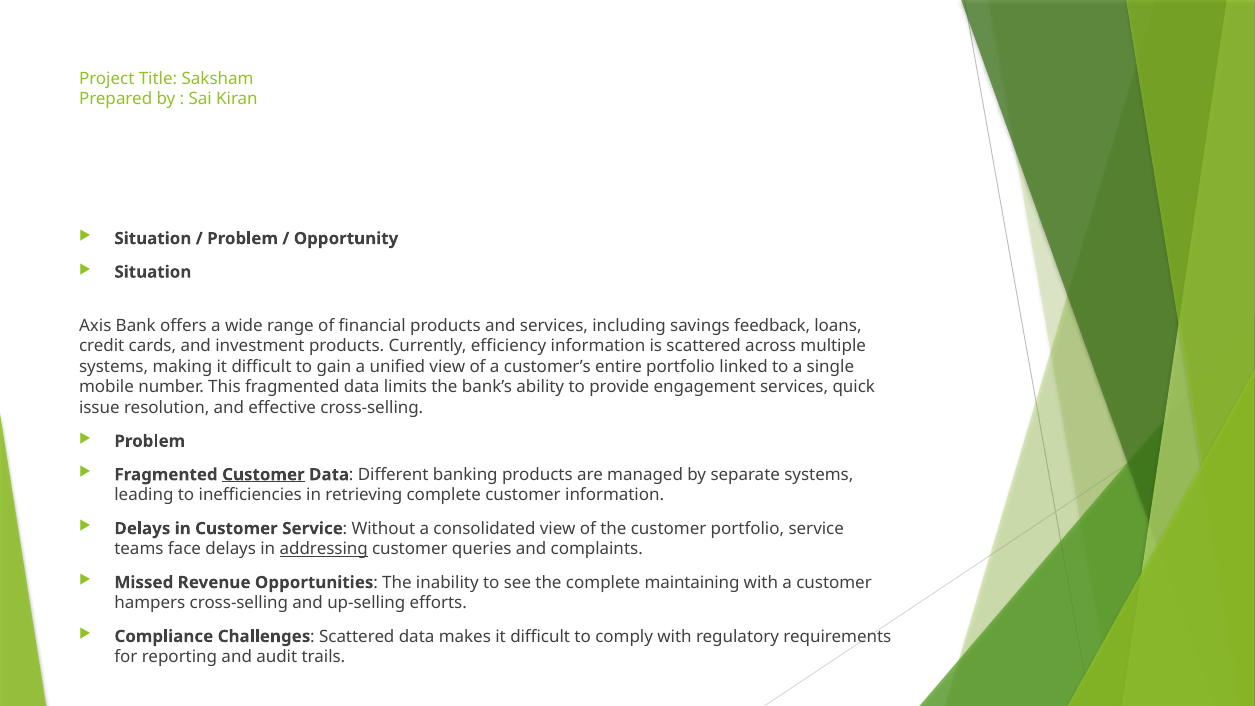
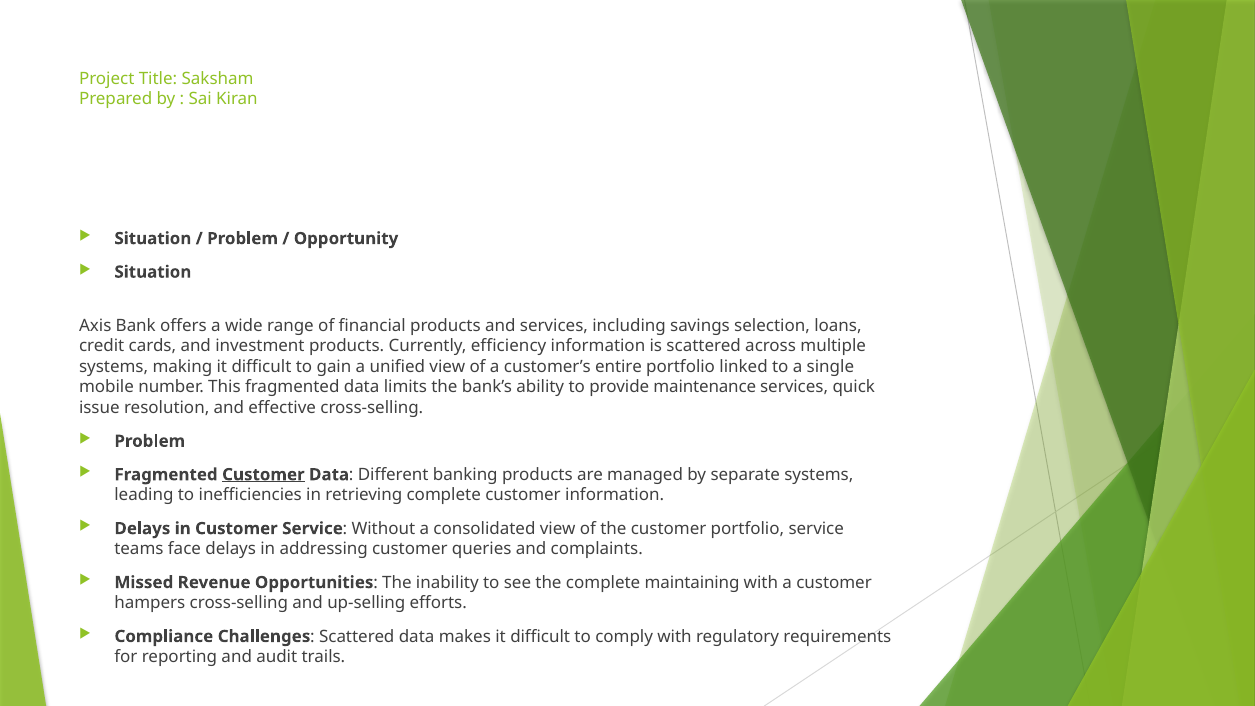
feedback: feedback -> selection
engagement: engagement -> maintenance
addressing underline: present -> none
